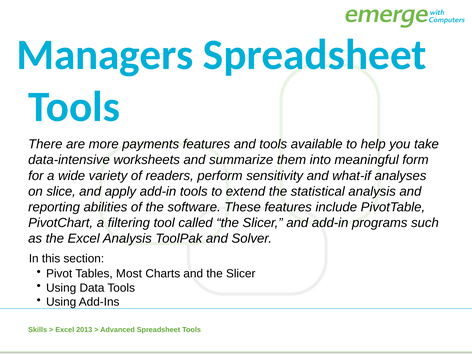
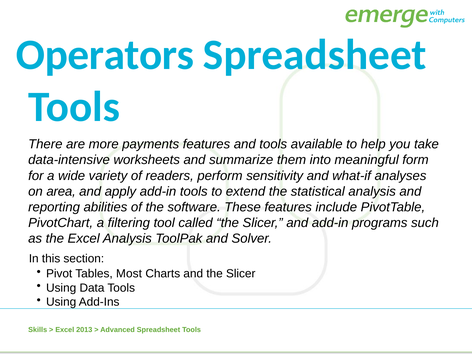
Managers: Managers -> Operators
slice: slice -> area
